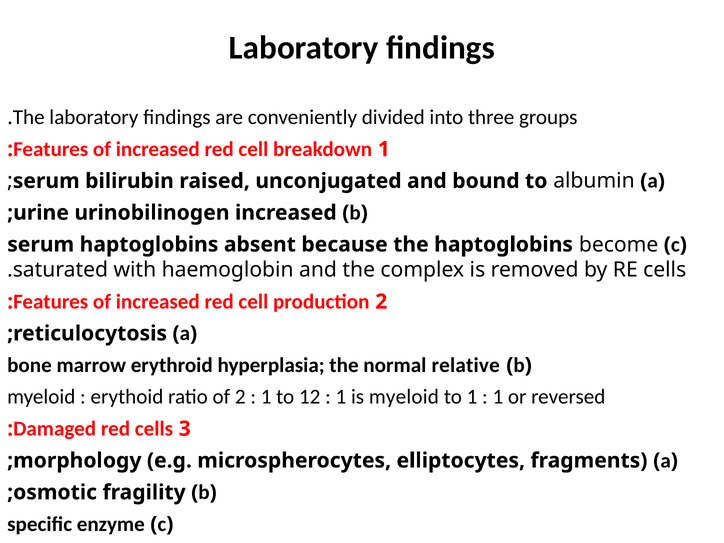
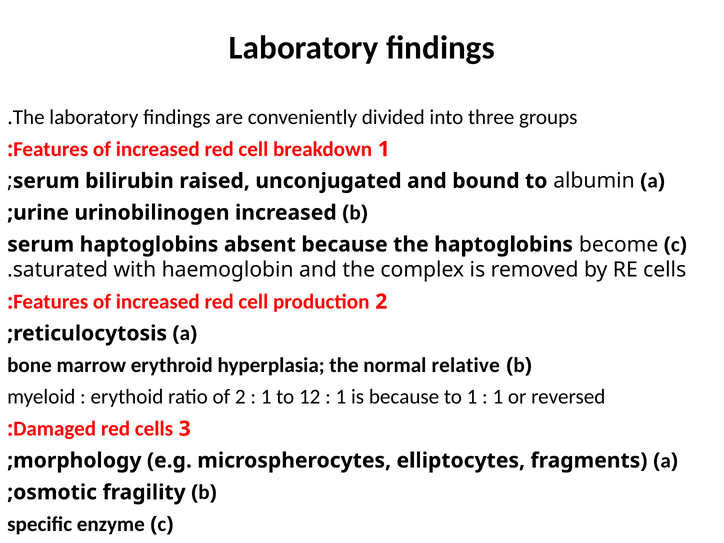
is myeloid: myeloid -> because
